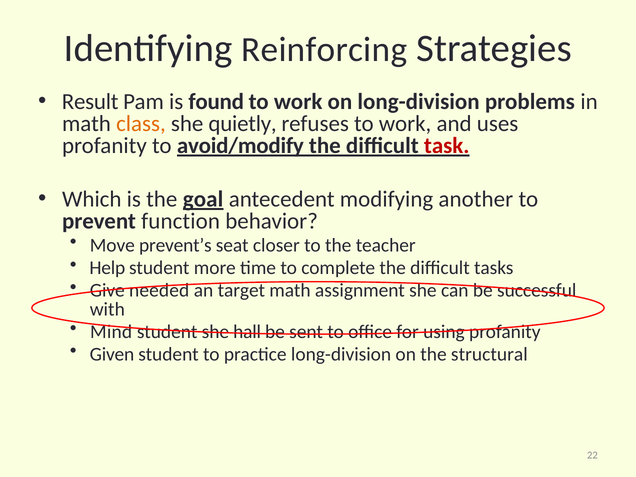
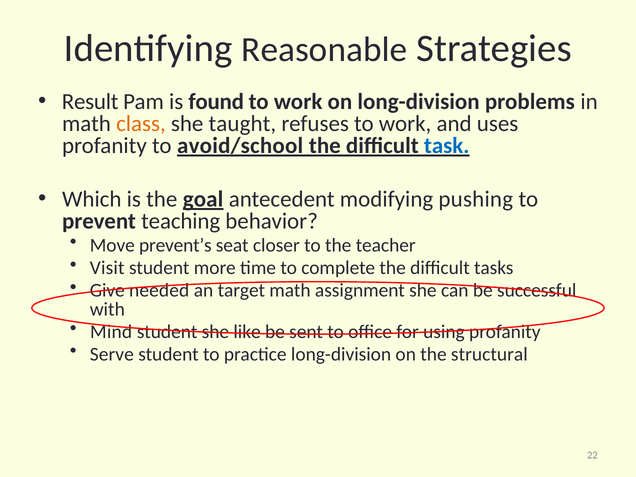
Reinforcing: Reinforcing -> Reasonable
quietly: quietly -> taught
avoid/modify: avoid/modify -> avoid/school
task colour: red -> blue
another: another -> pushing
function: function -> teaching
Help: Help -> Visit
hall: hall -> like
Given: Given -> Serve
